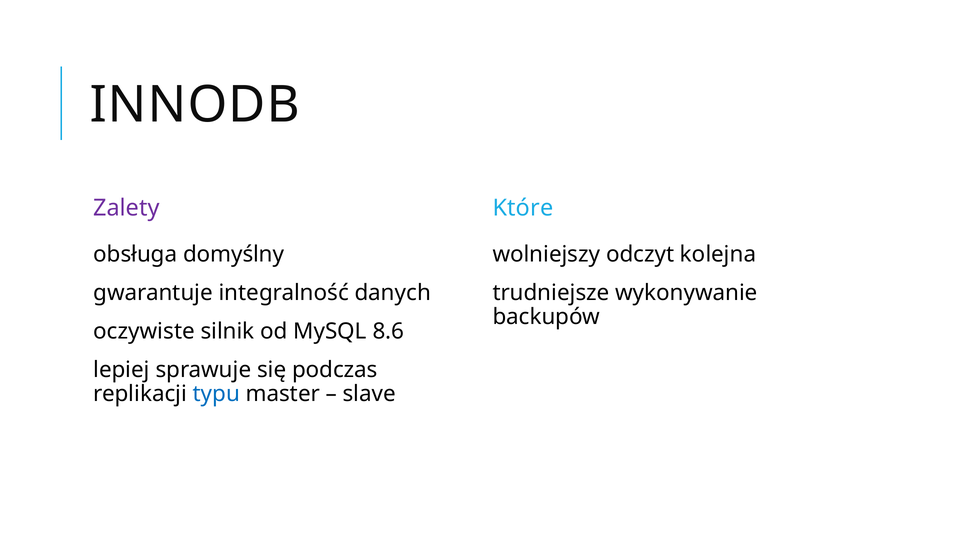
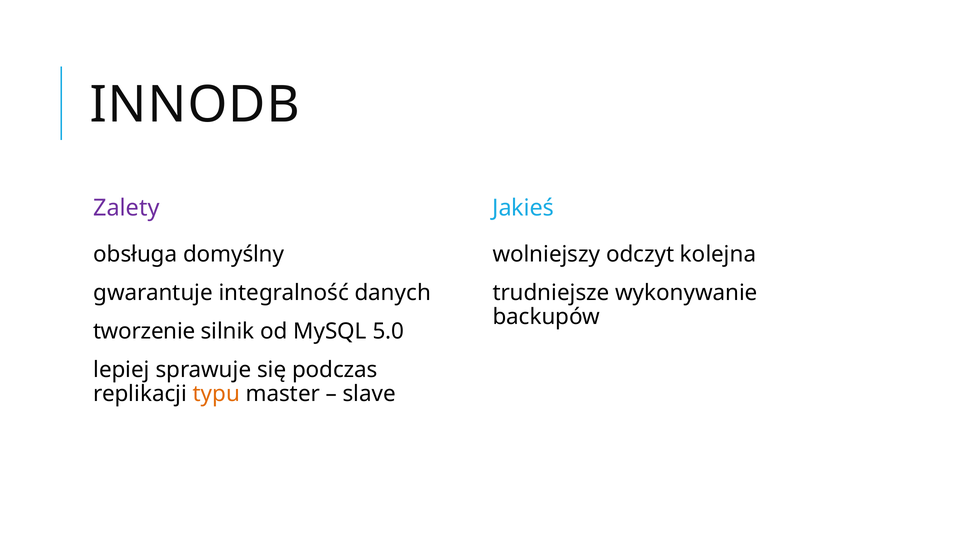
Które: Które -> Jakieś
oczywiste: oczywiste -> tworzenie
8.6: 8.6 -> 5.0
typu colour: blue -> orange
